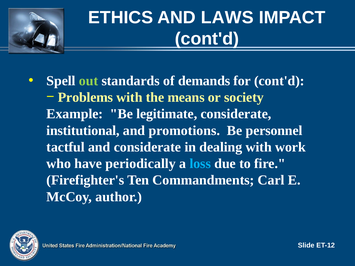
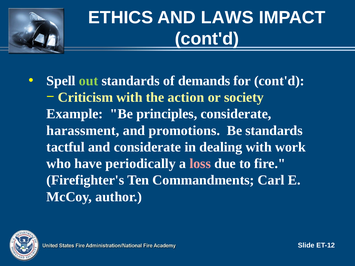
Problems: Problems -> Criticism
means: means -> action
legitimate: legitimate -> principles
institutional: institutional -> harassment
Be personnel: personnel -> standards
loss colour: light blue -> pink
